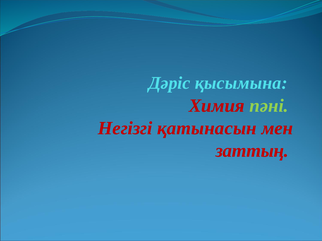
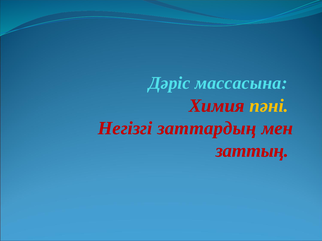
қысымына: қысымына -> массасына
пәні colour: light green -> yellow
қатынасын: қатынасын -> заттардың
